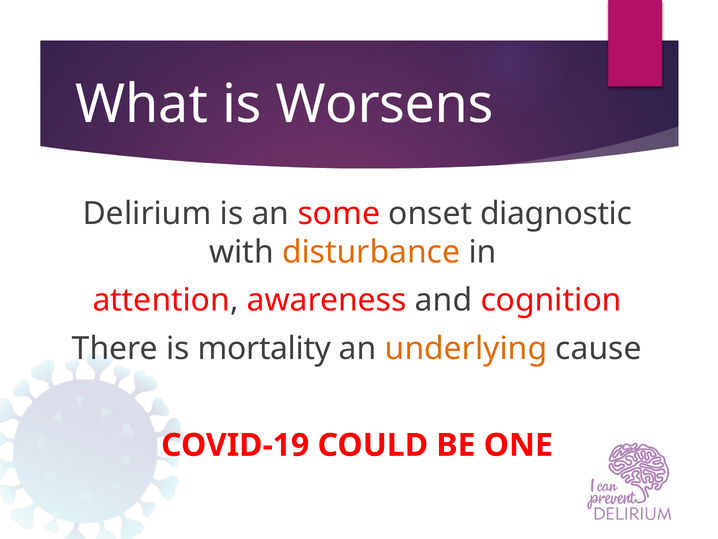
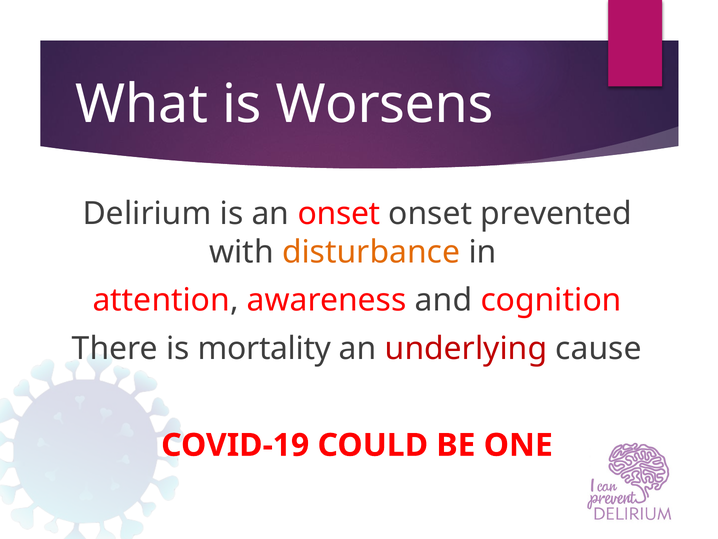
an some: some -> onset
diagnostic: diagnostic -> prevented
underlying colour: orange -> red
